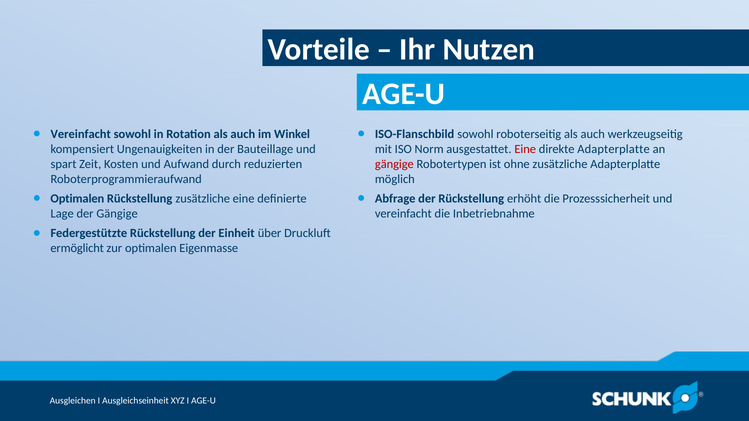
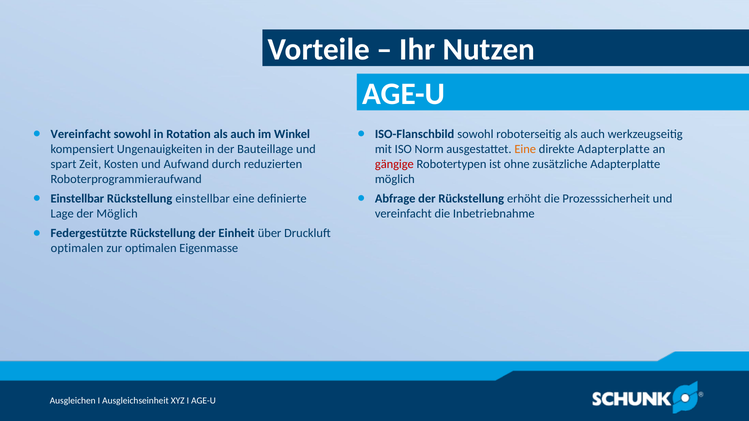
Eine at (525, 149) colour: red -> orange
Optimalen at (77, 199): Optimalen -> Einstellbar
Rückstellung zusätzliche: zusätzliche -> einstellbar
der Gängige: Gängige -> Möglich
ermöglicht at (77, 248): ermöglicht -> optimalen
